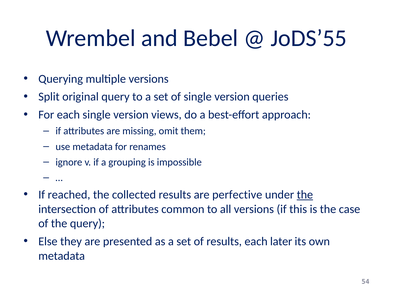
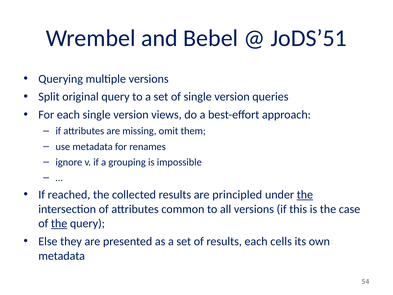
JoDS’55: JoDS’55 -> JoDS’51
perfective: perfective -> principled
the at (59, 223) underline: none -> present
later: later -> cells
